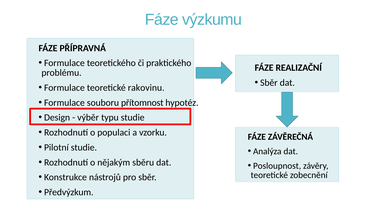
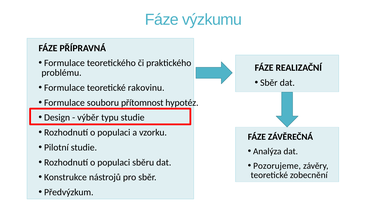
nějakým at (114, 162): nějakým -> populaci
Posloupnost: Posloupnost -> Pozorujeme
